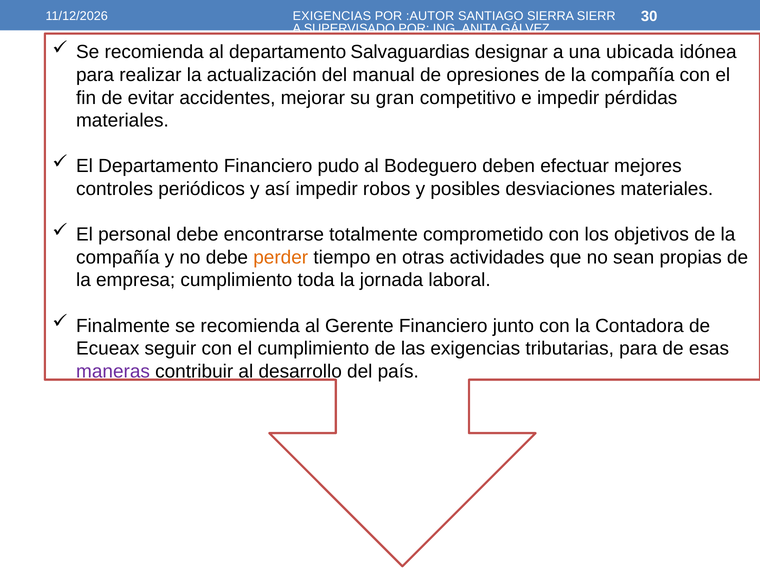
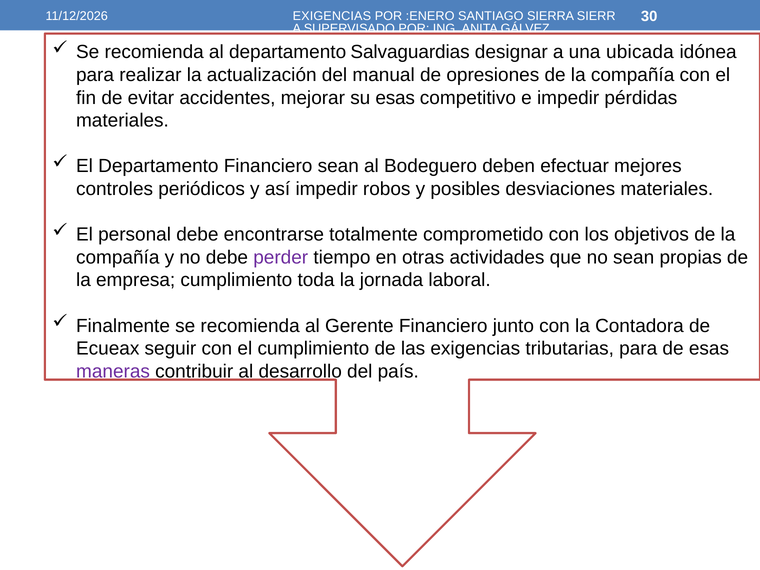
:AUTOR: :AUTOR -> :ENERO
su gran: gran -> esas
Financiero pudo: pudo -> sean
perder colour: orange -> purple
